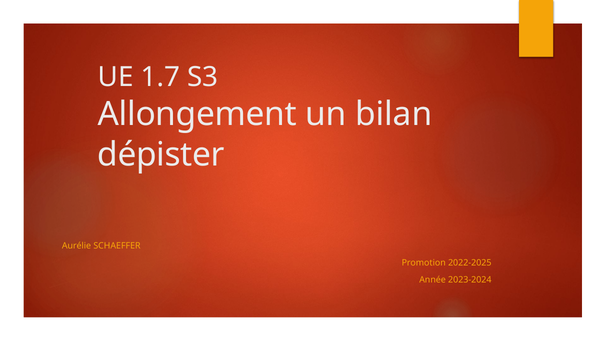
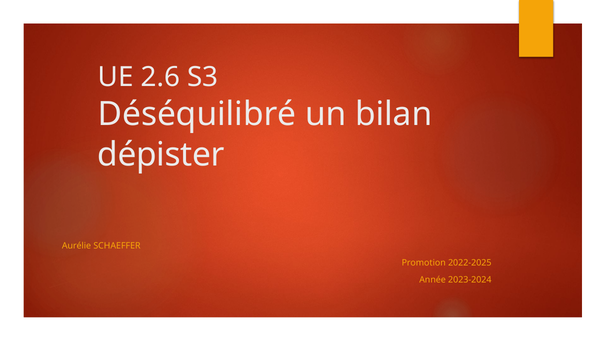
1.7: 1.7 -> 2.6
Allongement: Allongement -> Déséquilibré
